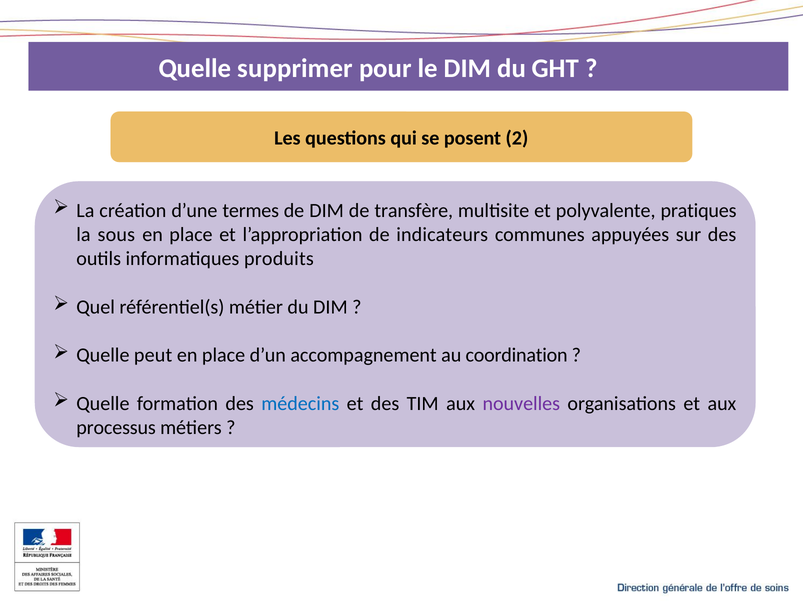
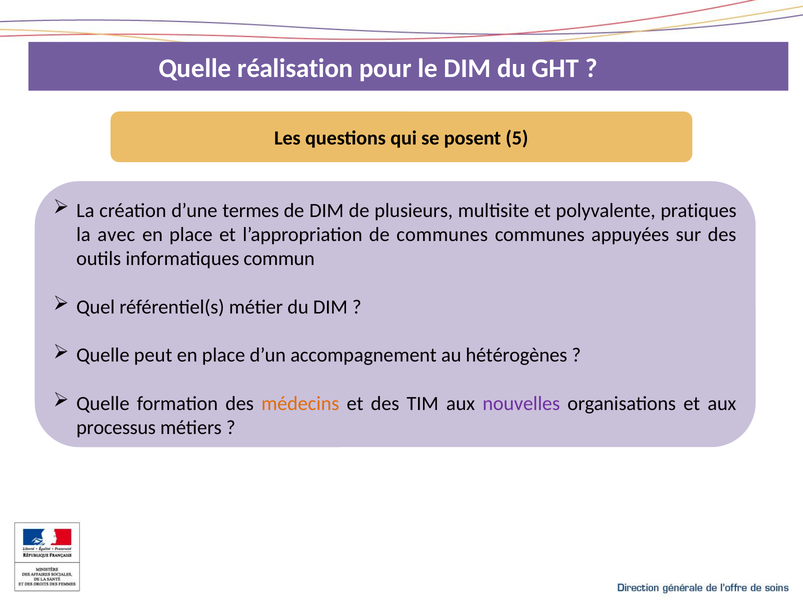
supprimer: supprimer -> réalisation
2: 2 -> 5
transfère: transfère -> plusieurs
sous: sous -> avec
de indicateurs: indicateurs -> communes
produits: produits -> commun
coordination: coordination -> hétérogènes
médecins colour: blue -> orange
